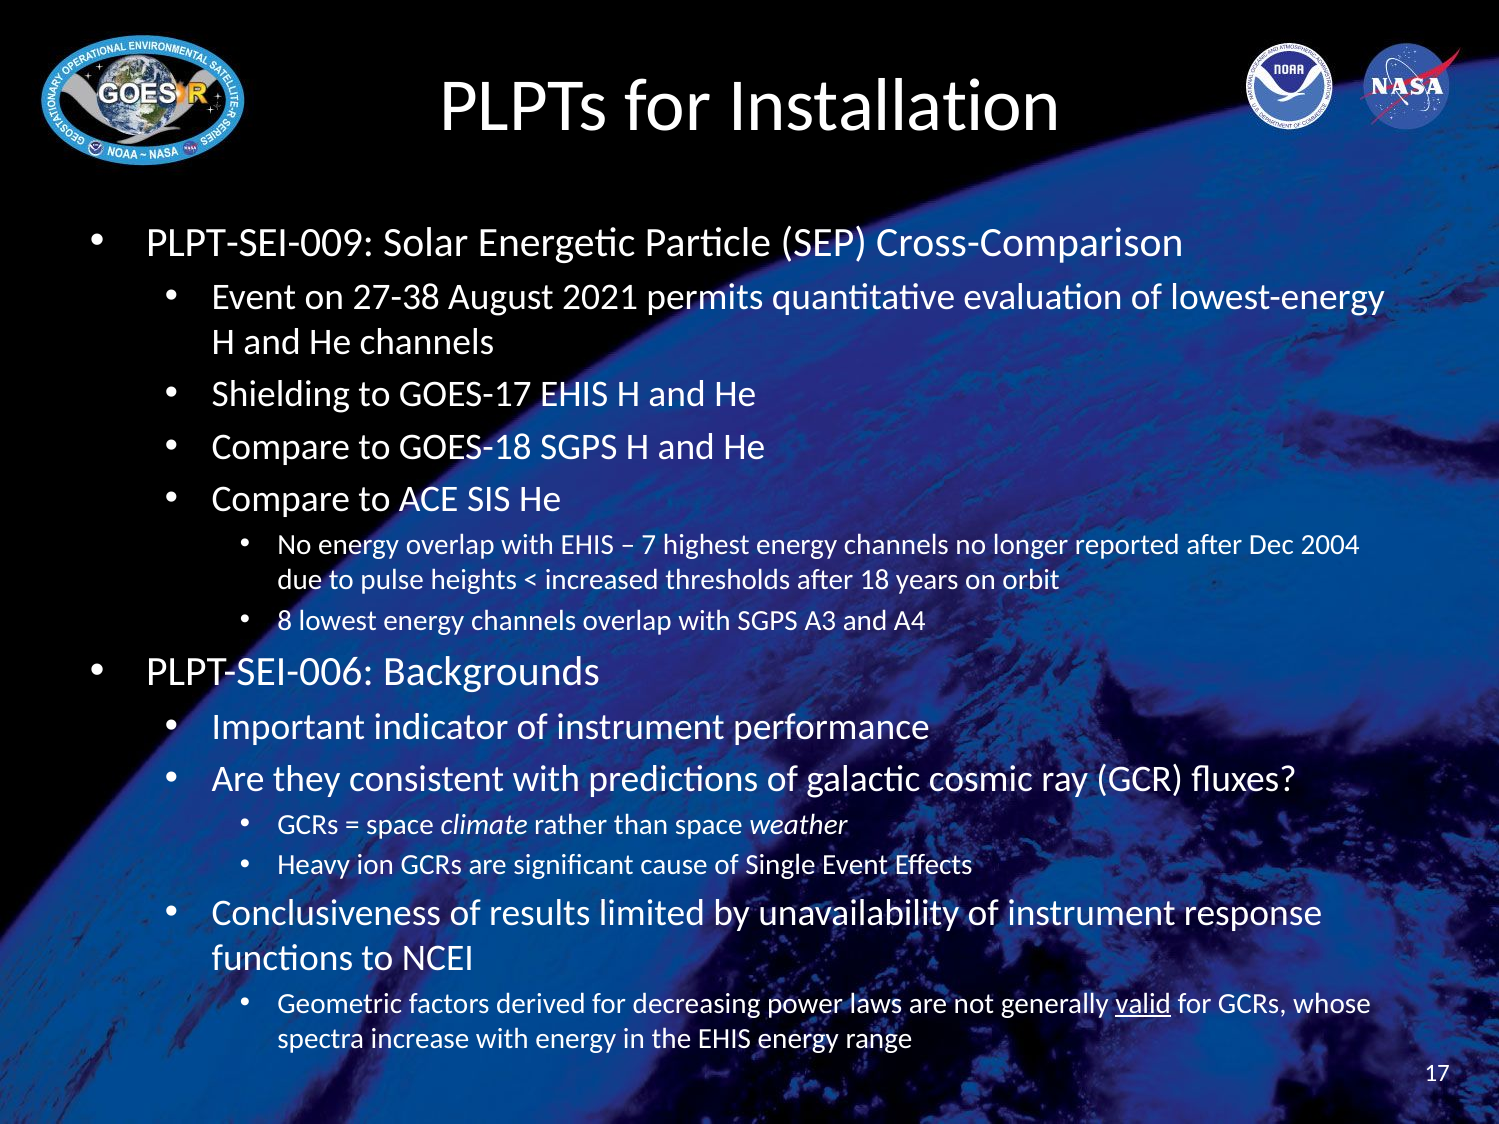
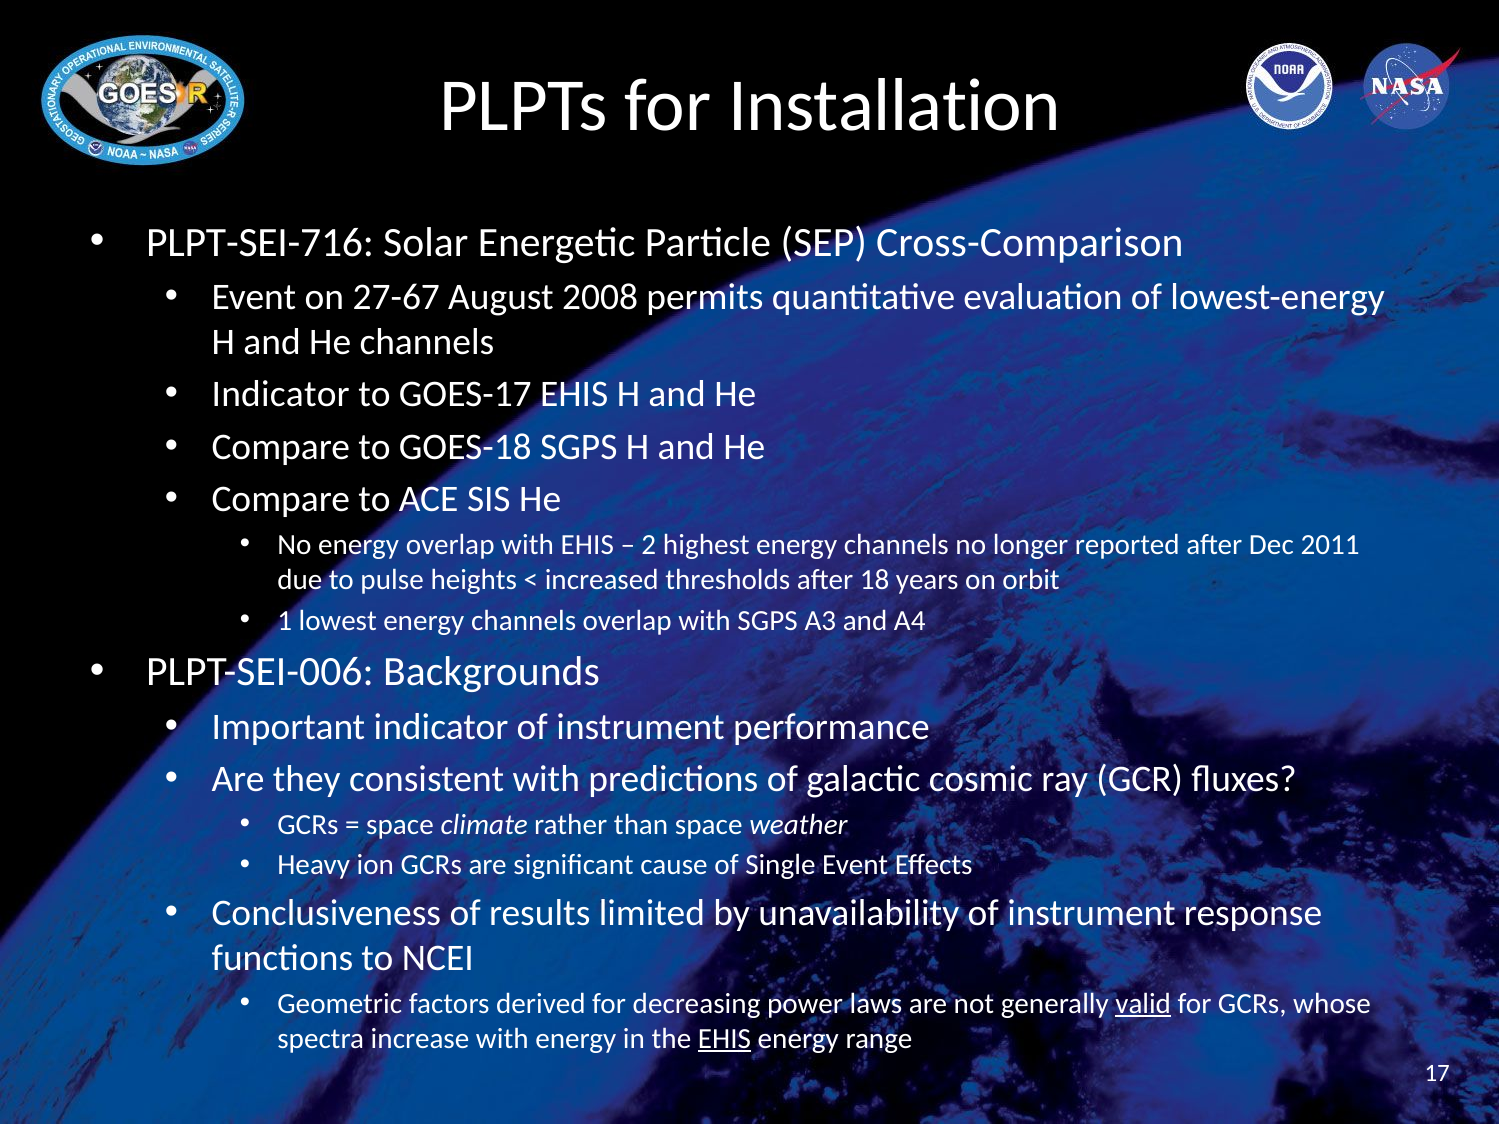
PLPT-SEI-009: PLPT-SEI-009 -> PLPT-SEI-716
27-38: 27-38 -> 27-67
2021: 2021 -> 2008
Shielding at (281, 395): Shielding -> Indicator
7: 7 -> 2
2004: 2004 -> 2011
8: 8 -> 1
EHIS at (724, 1039) underline: none -> present
